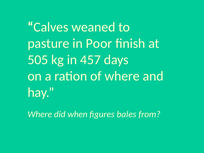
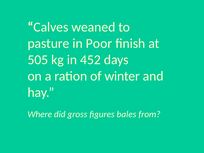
457: 457 -> 452
of where: where -> winter
when: when -> gross
